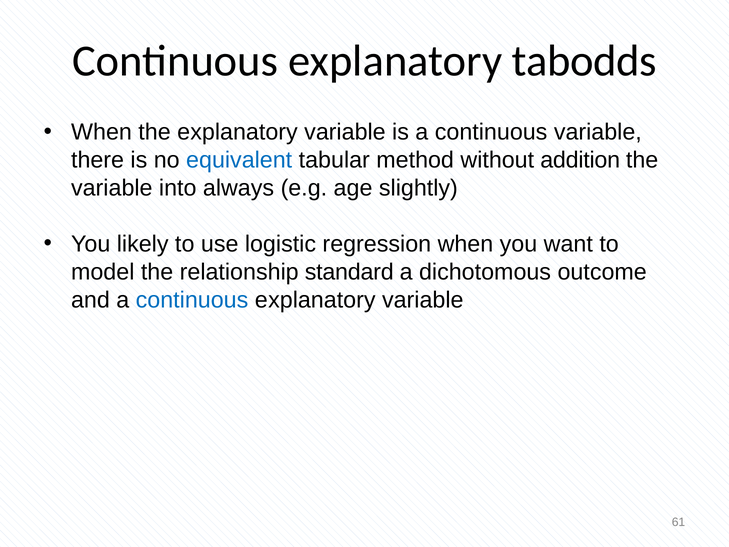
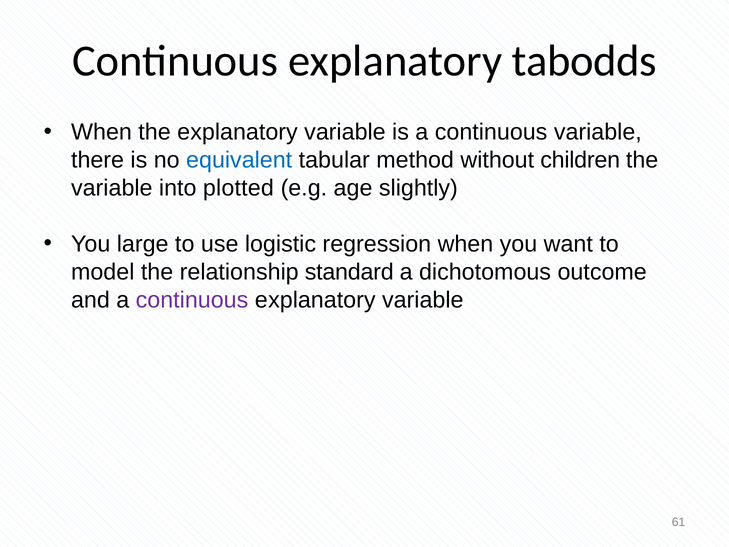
addition: addition -> children
always: always -> plotted
likely: likely -> large
continuous at (192, 300) colour: blue -> purple
